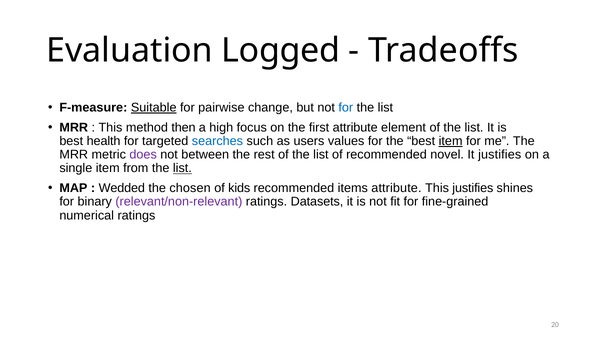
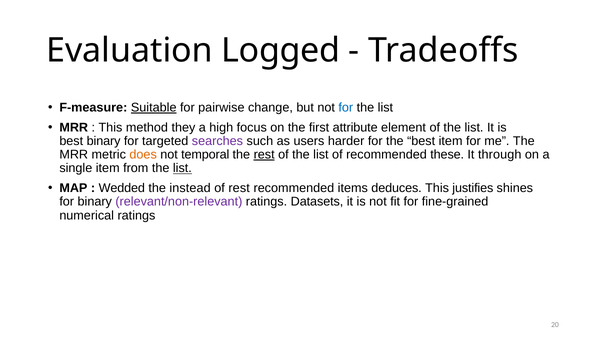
then: then -> they
best health: health -> binary
searches colour: blue -> purple
values: values -> harder
item at (451, 141) underline: present -> none
does colour: purple -> orange
between: between -> temporal
rest at (264, 155) underline: none -> present
novel: novel -> these
It justifies: justifies -> through
chosen: chosen -> instead
of kids: kids -> rest
items attribute: attribute -> deduces
